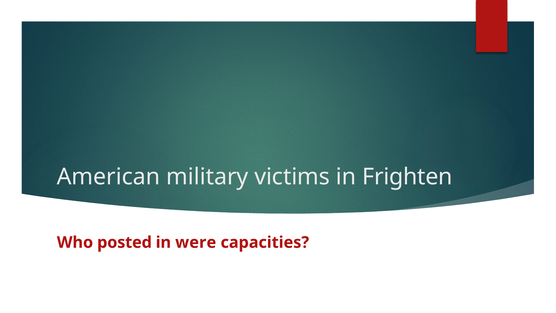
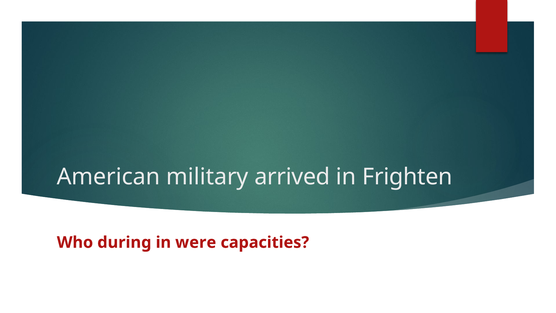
victims: victims -> arrived
posted: posted -> during
